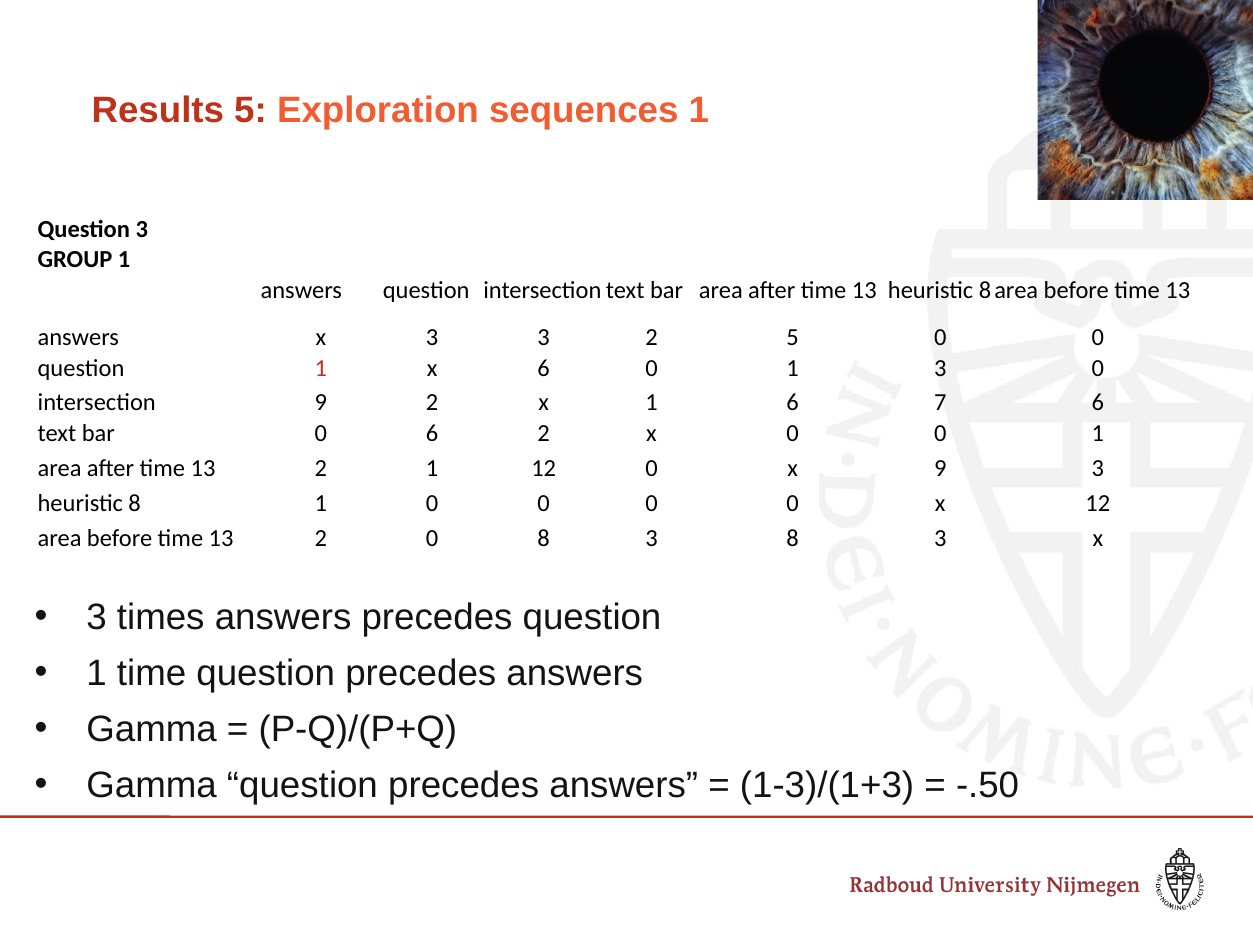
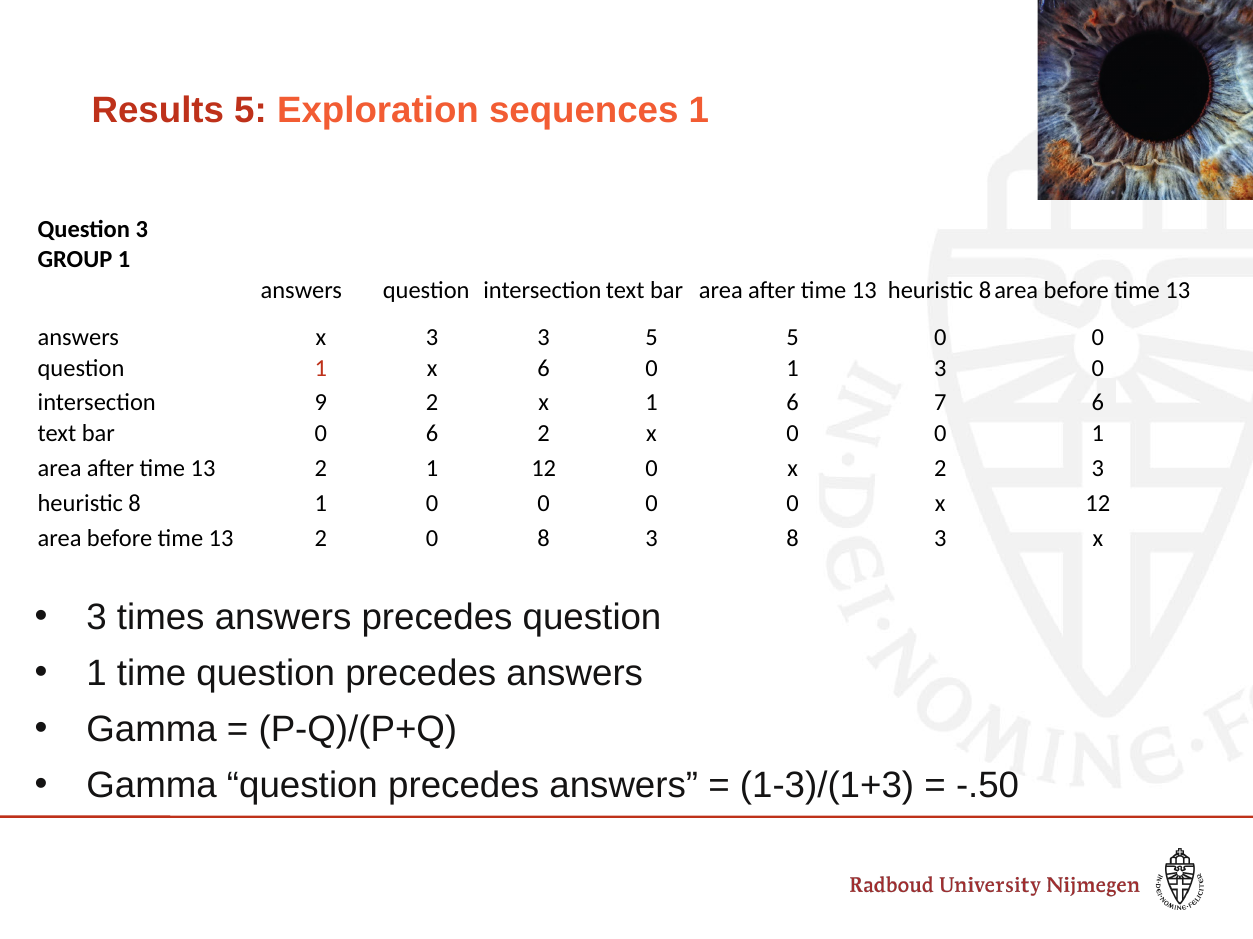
3 2: 2 -> 5
x 9: 9 -> 2
